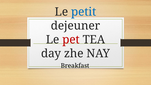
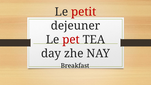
petit colour: blue -> red
